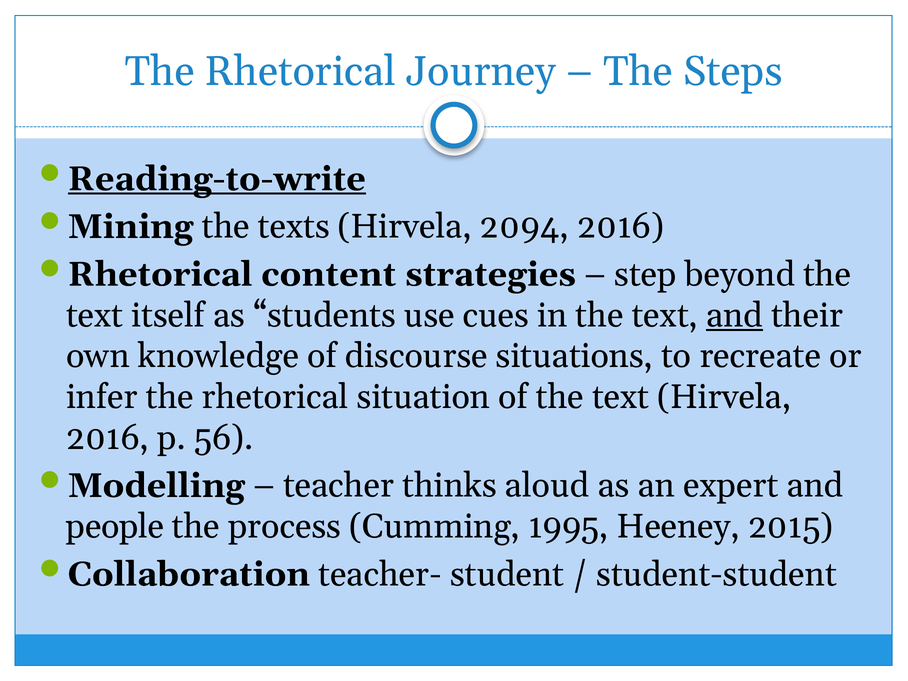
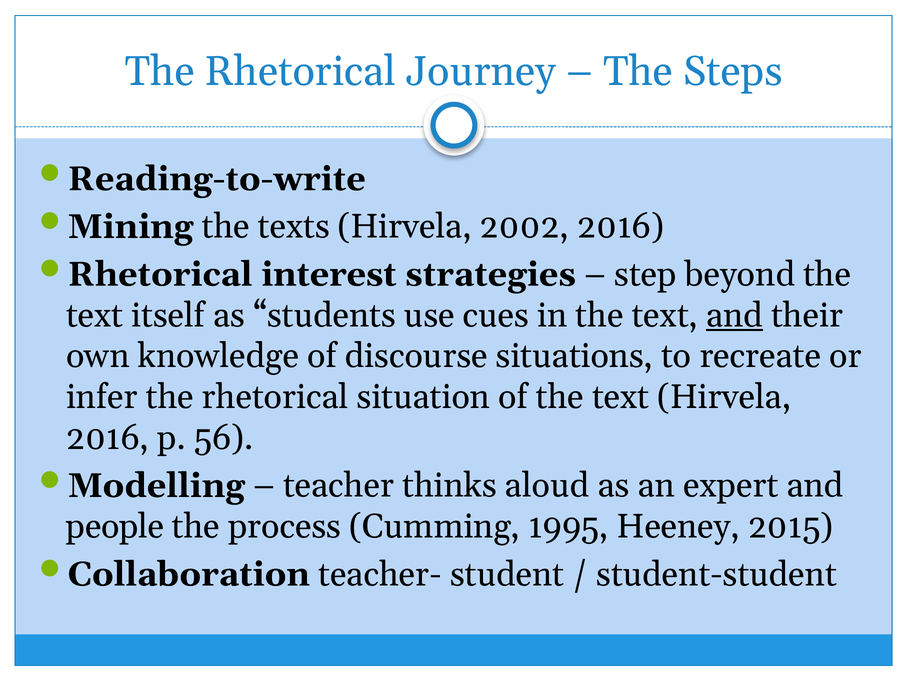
Reading-to-write underline: present -> none
2094: 2094 -> 2002
content: content -> interest
